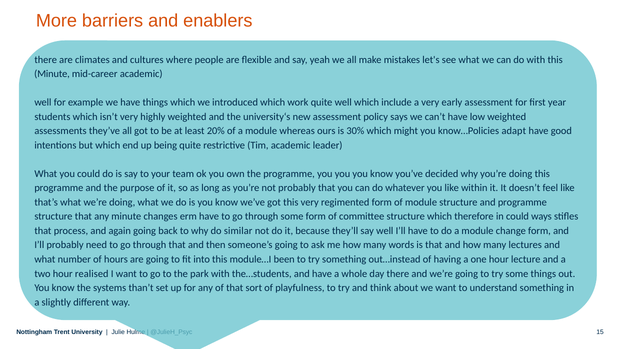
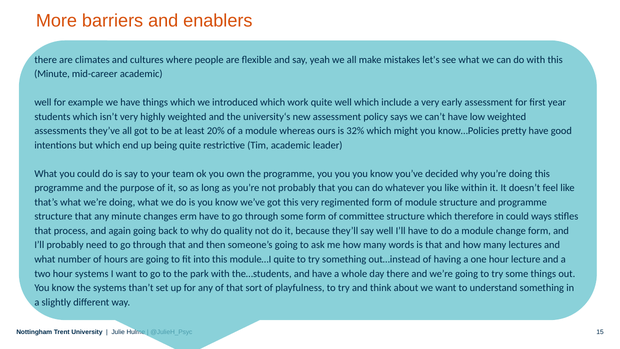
30%: 30% -> 32%
adapt: adapt -> pretty
similar: similar -> quality
module…I been: been -> quite
hour realised: realised -> systems
